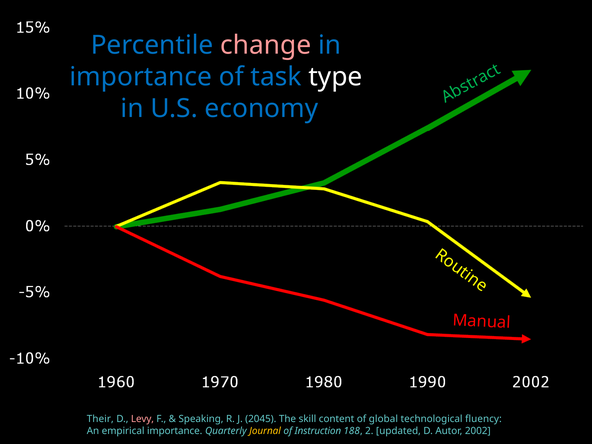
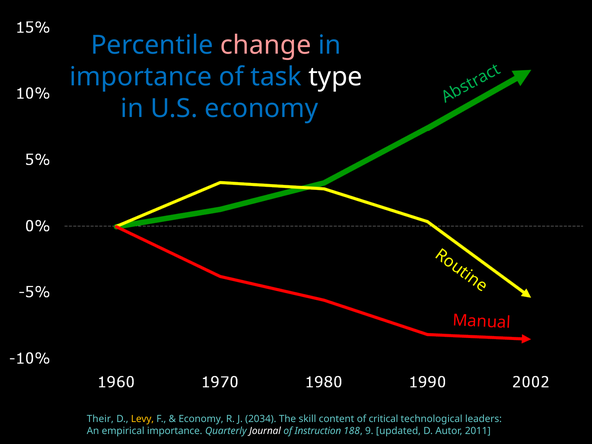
Levy colour: pink -> yellow
Speaking at (201, 419): Speaking -> Economy
2045: 2045 -> 2034
global: global -> critical
fluency: fluency -> leaders
Journal colour: yellow -> white
2: 2 -> 9
2002: 2002 -> 2011
